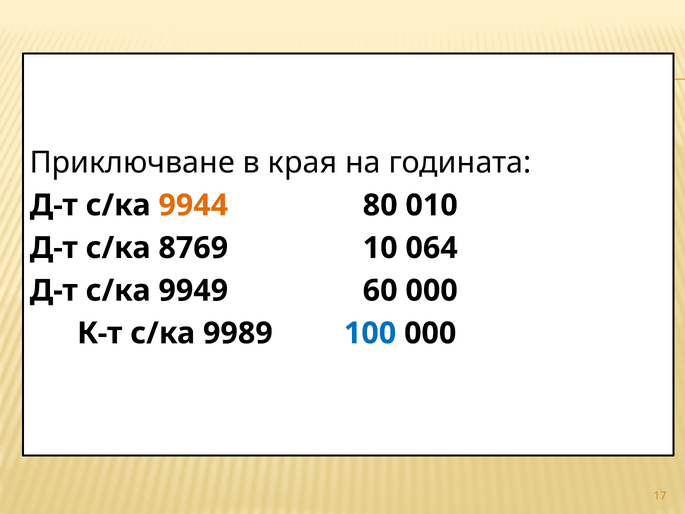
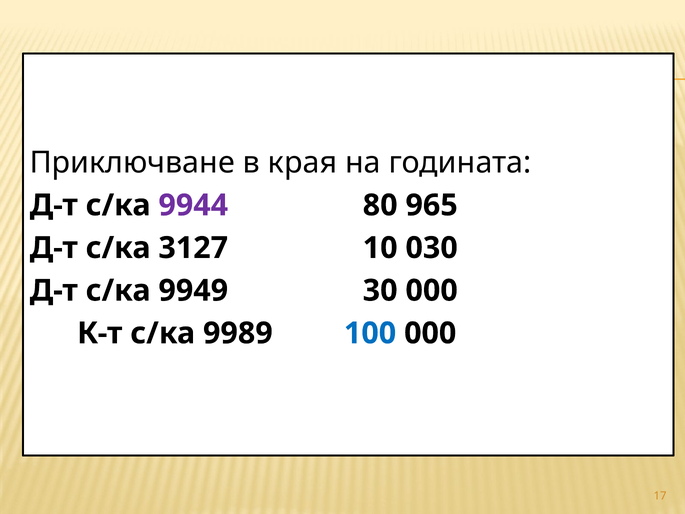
9944 colour: orange -> purple
010: 010 -> 965
8769: 8769 -> 3127
064: 064 -> 030
60: 60 -> 30
